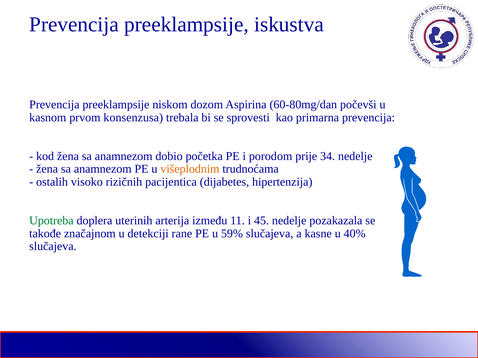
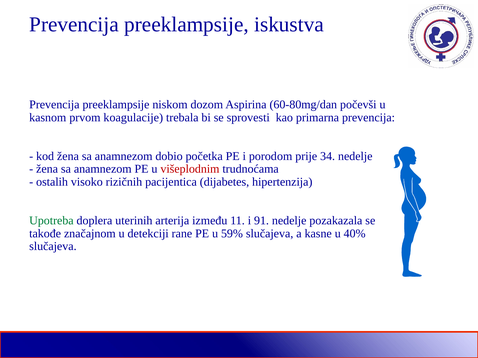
konsenzusa: konsenzusa -> koagulacije
višeplodnim colour: orange -> red
45: 45 -> 91
